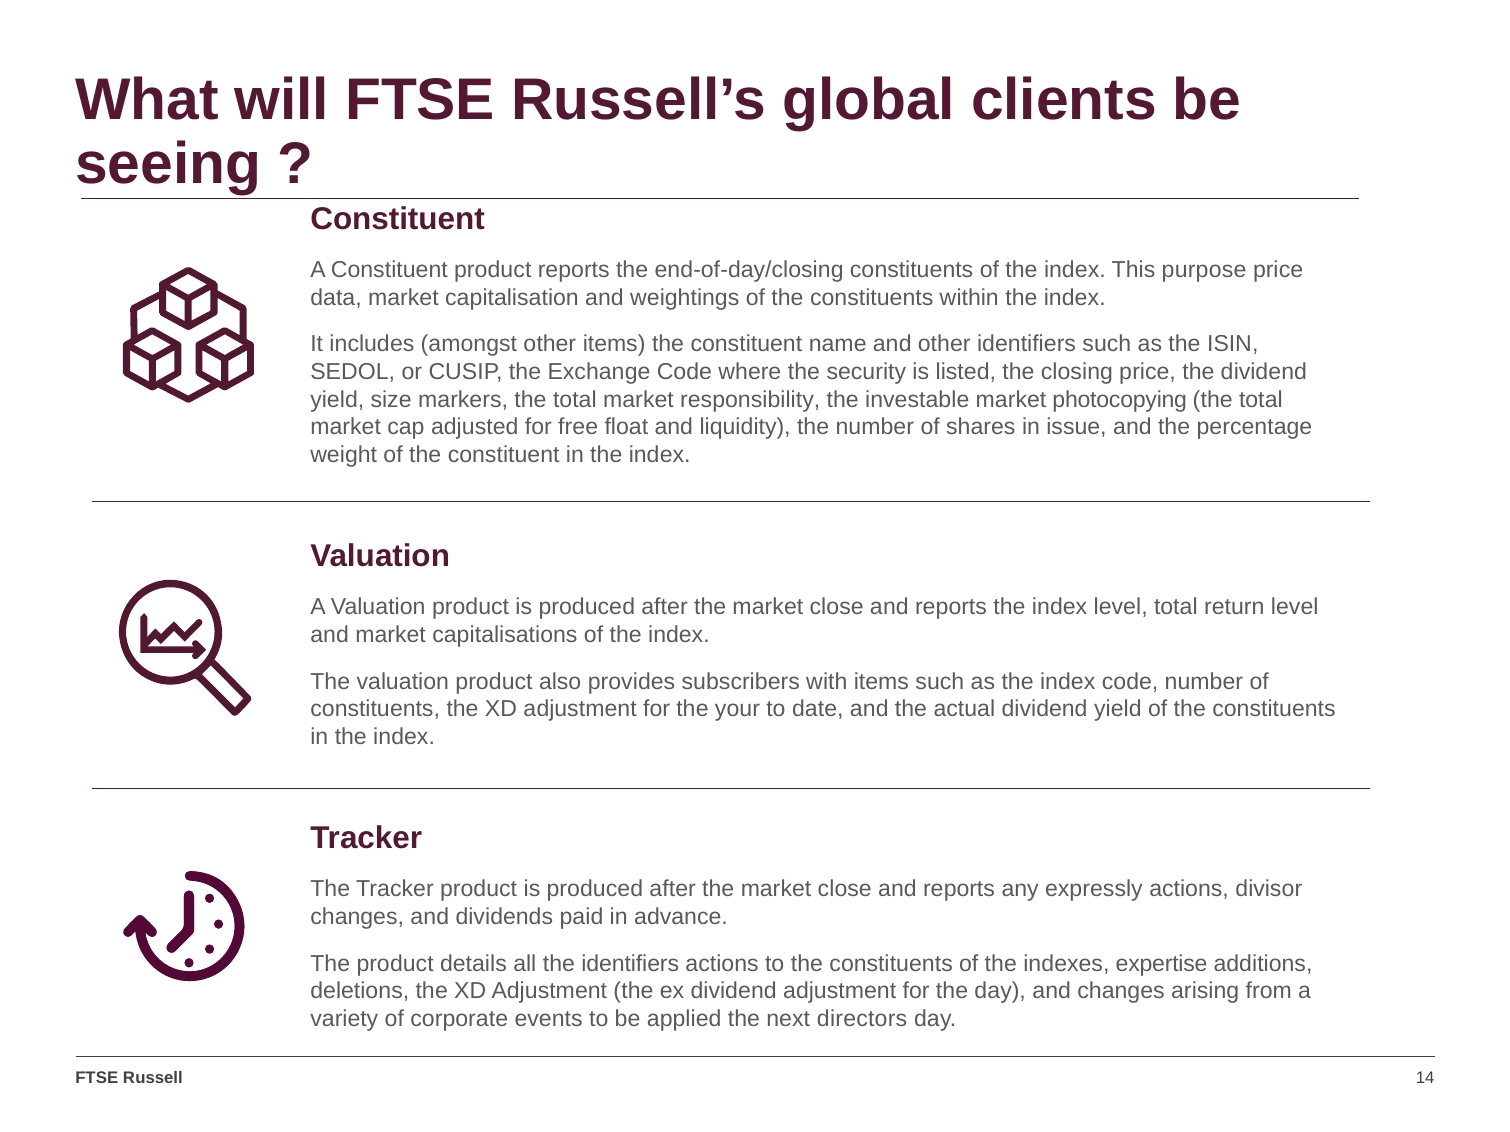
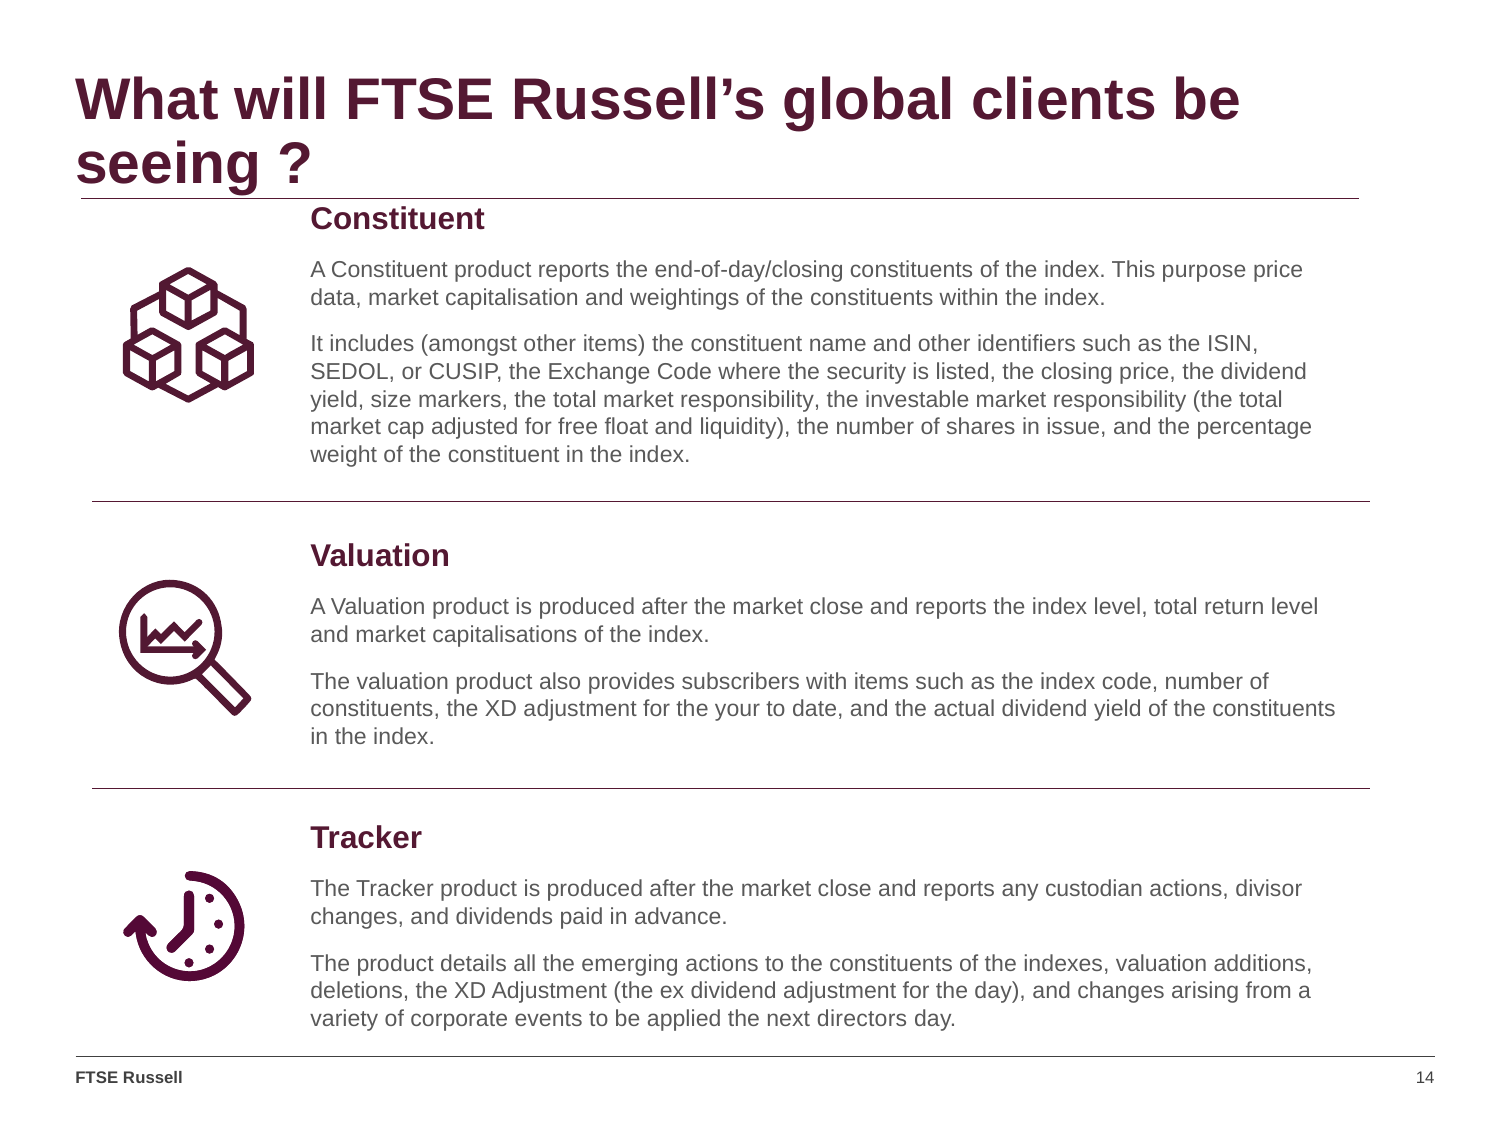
investable market photocopying: photocopying -> responsibility
expressly: expressly -> custodian
the identifiers: identifiers -> emerging
indexes expertise: expertise -> valuation
